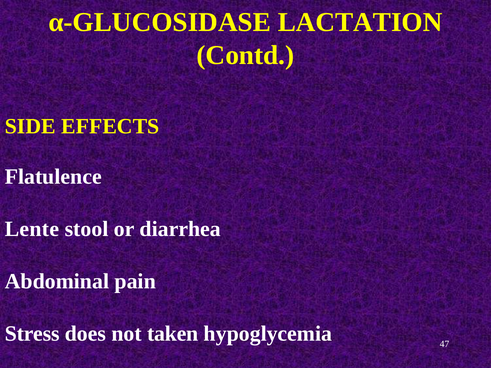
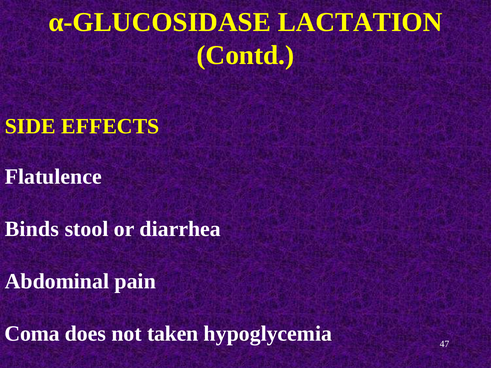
Lente: Lente -> Binds
Stress: Stress -> Coma
